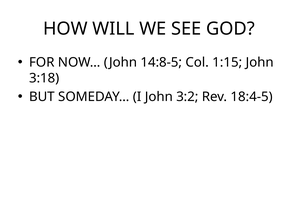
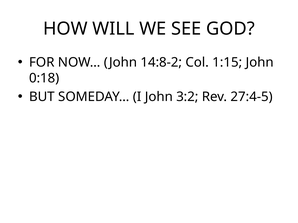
14:8-5: 14:8-5 -> 14:8-2
3:18: 3:18 -> 0:18
18:4-5: 18:4-5 -> 27:4-5
